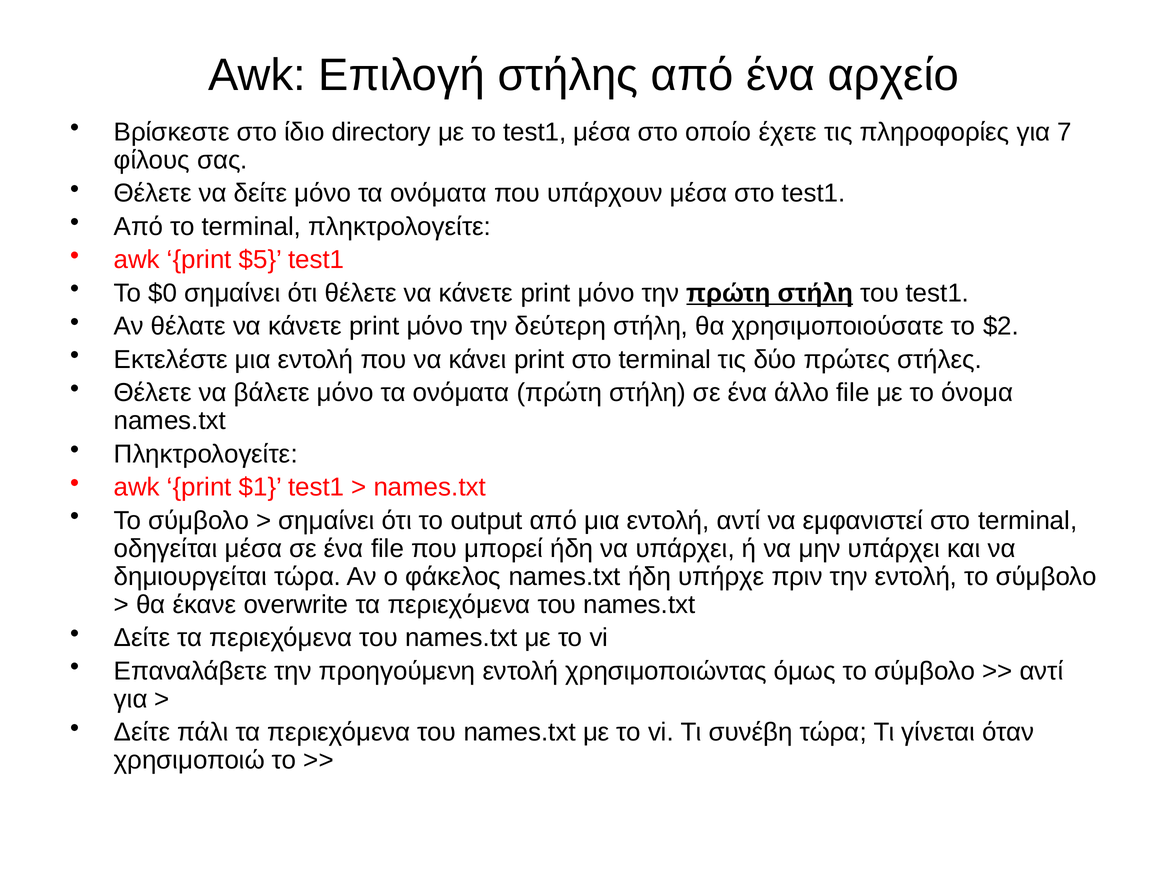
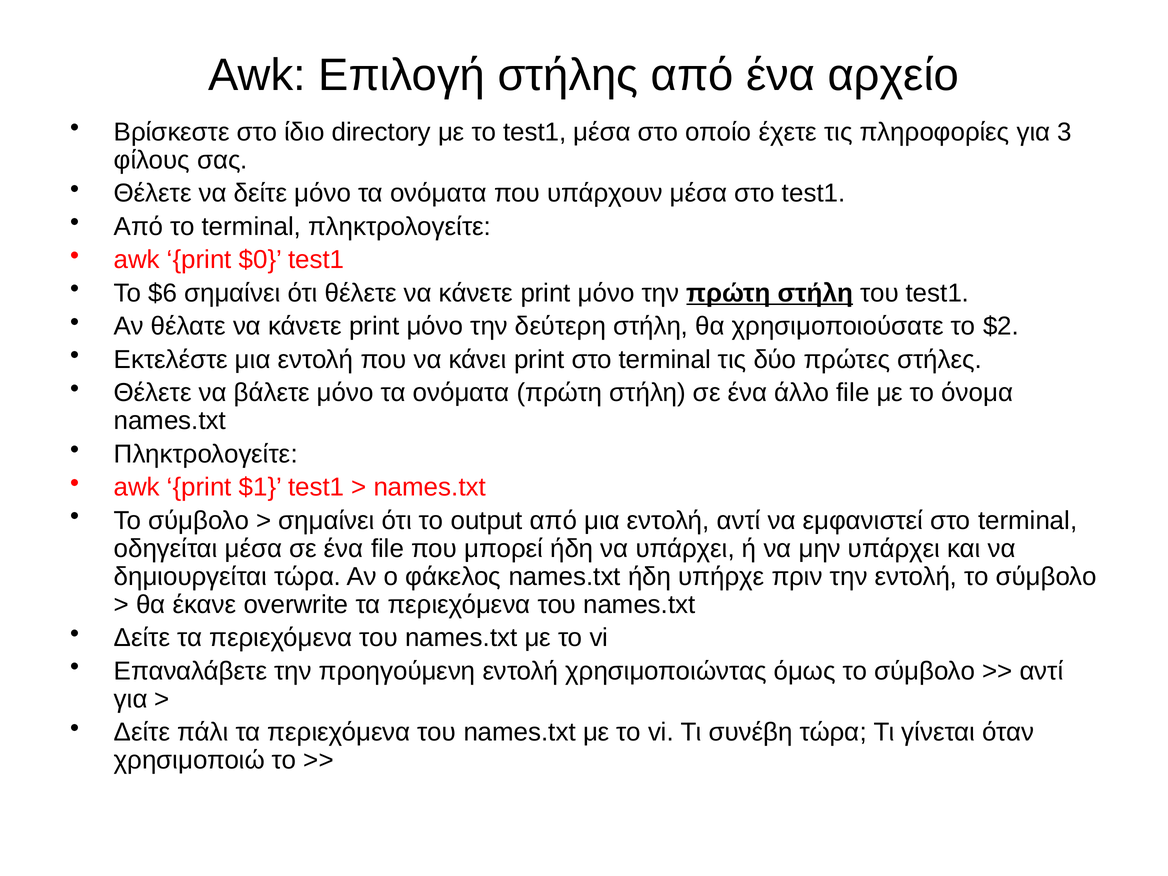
7: 7 -> 3
$5: $5 -> $0
$0: $0 -> $6
